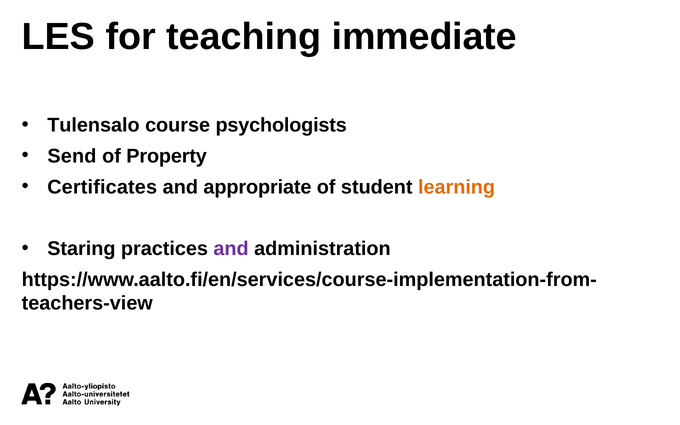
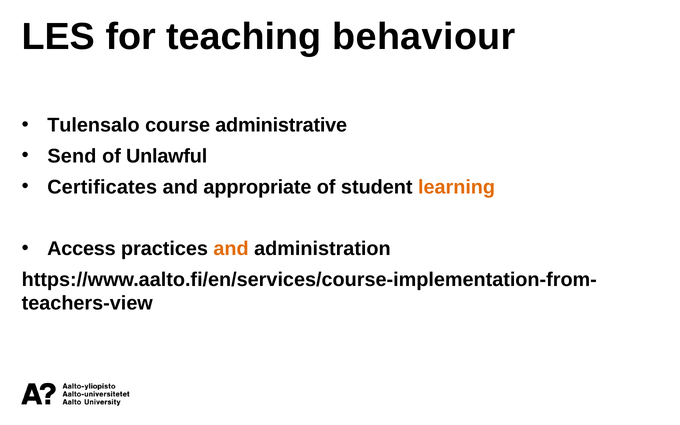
immediate: immediate -> behaviour
psychologists: psychologists -> administrative
Property: Property -> Unlawful
Staring: Staring -> Access
and at (231, 249) colour: purple -> orange
